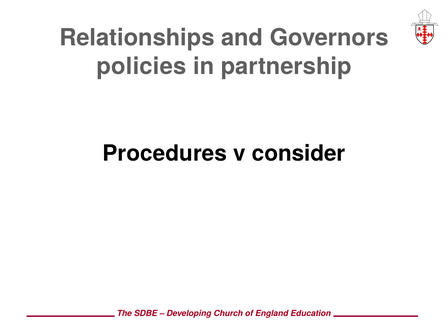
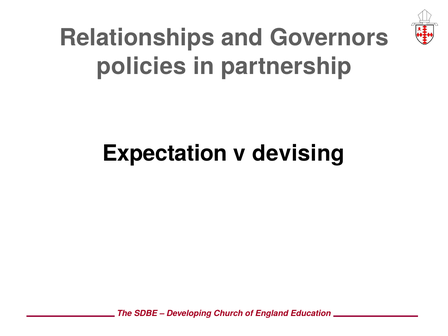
Procedures: Procedures -> Expectation
consider: consider -> devising
